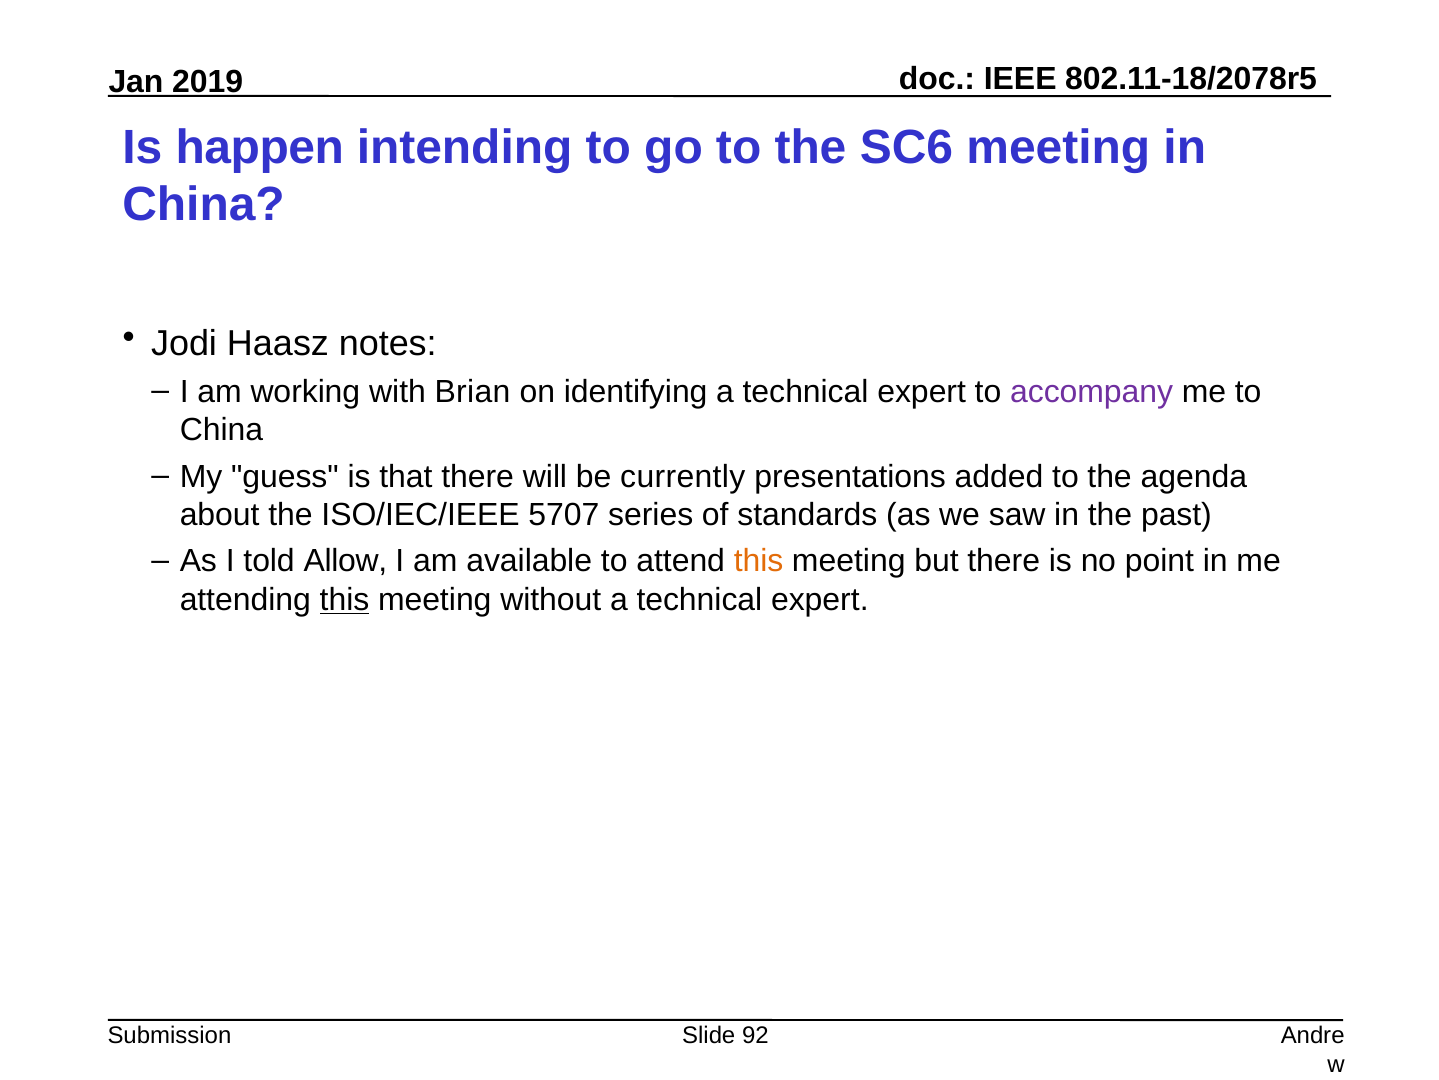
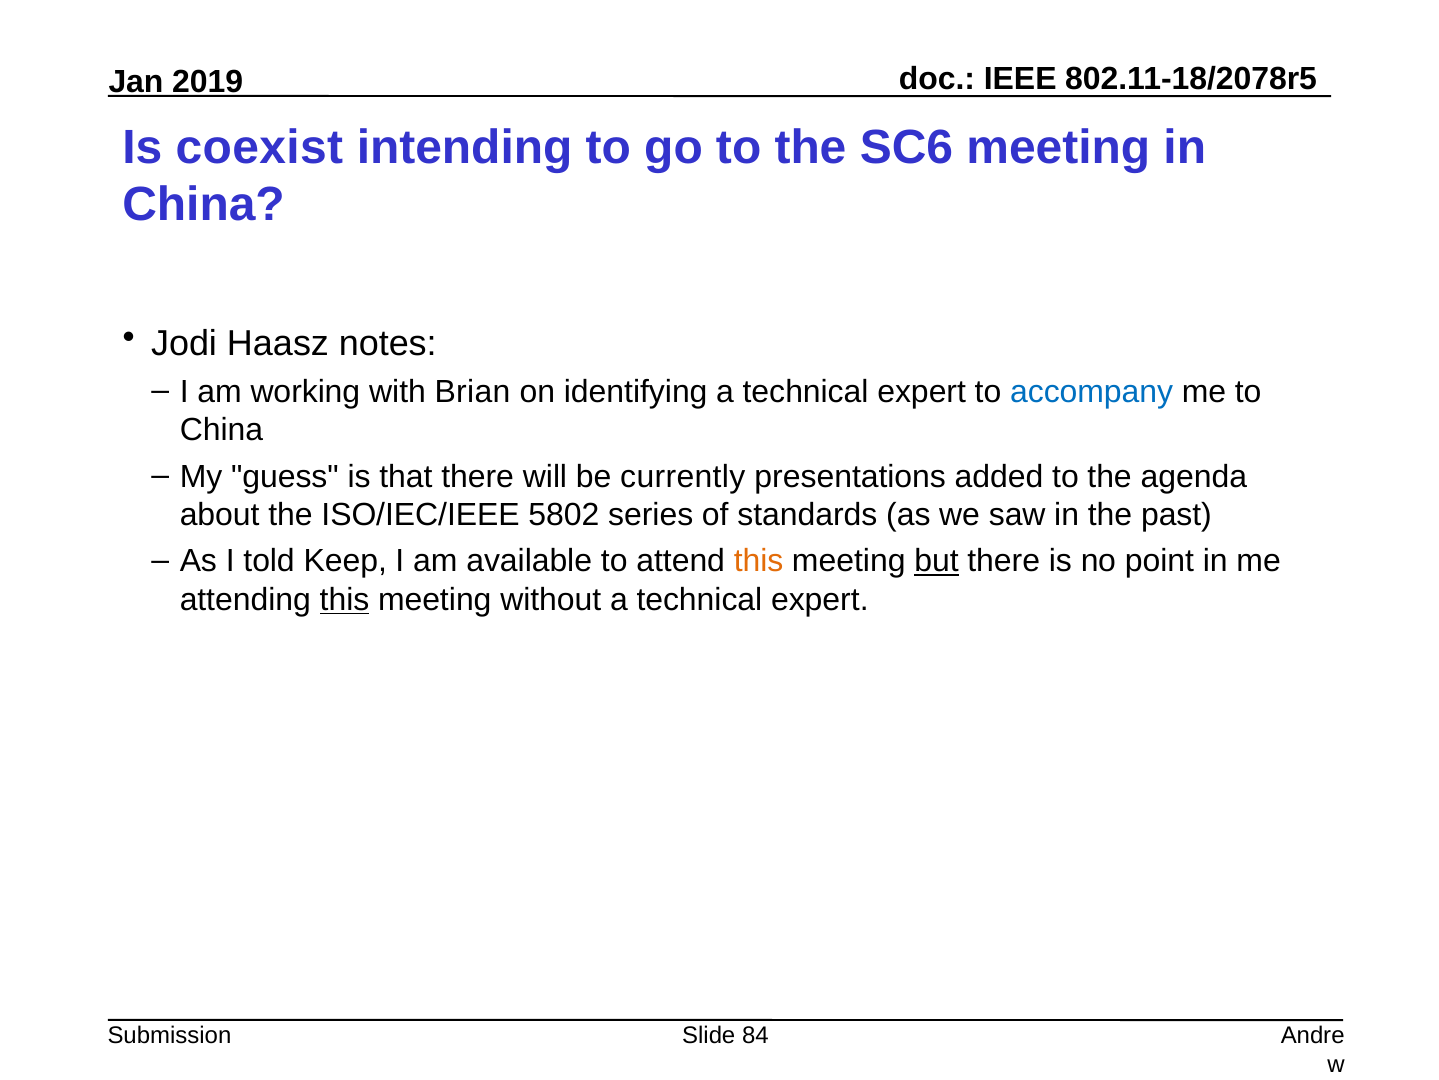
happen: happen -> coexist
accompany colour: purple -> blue
5707: 5707 -> 5802
Allow: Allow -> Keep
but underline: none -> present
92: 92 -> 84
